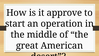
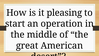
approve: approve -> pleasing
